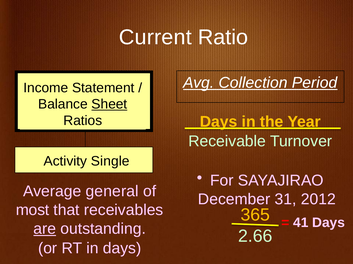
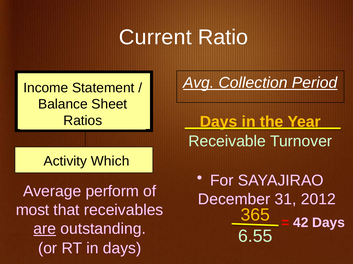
Sheet underline: present -> none
Single: Single -> Which
general: general -> perform
41: 41 -> 42
2.66: 2.66 -> 6.55
